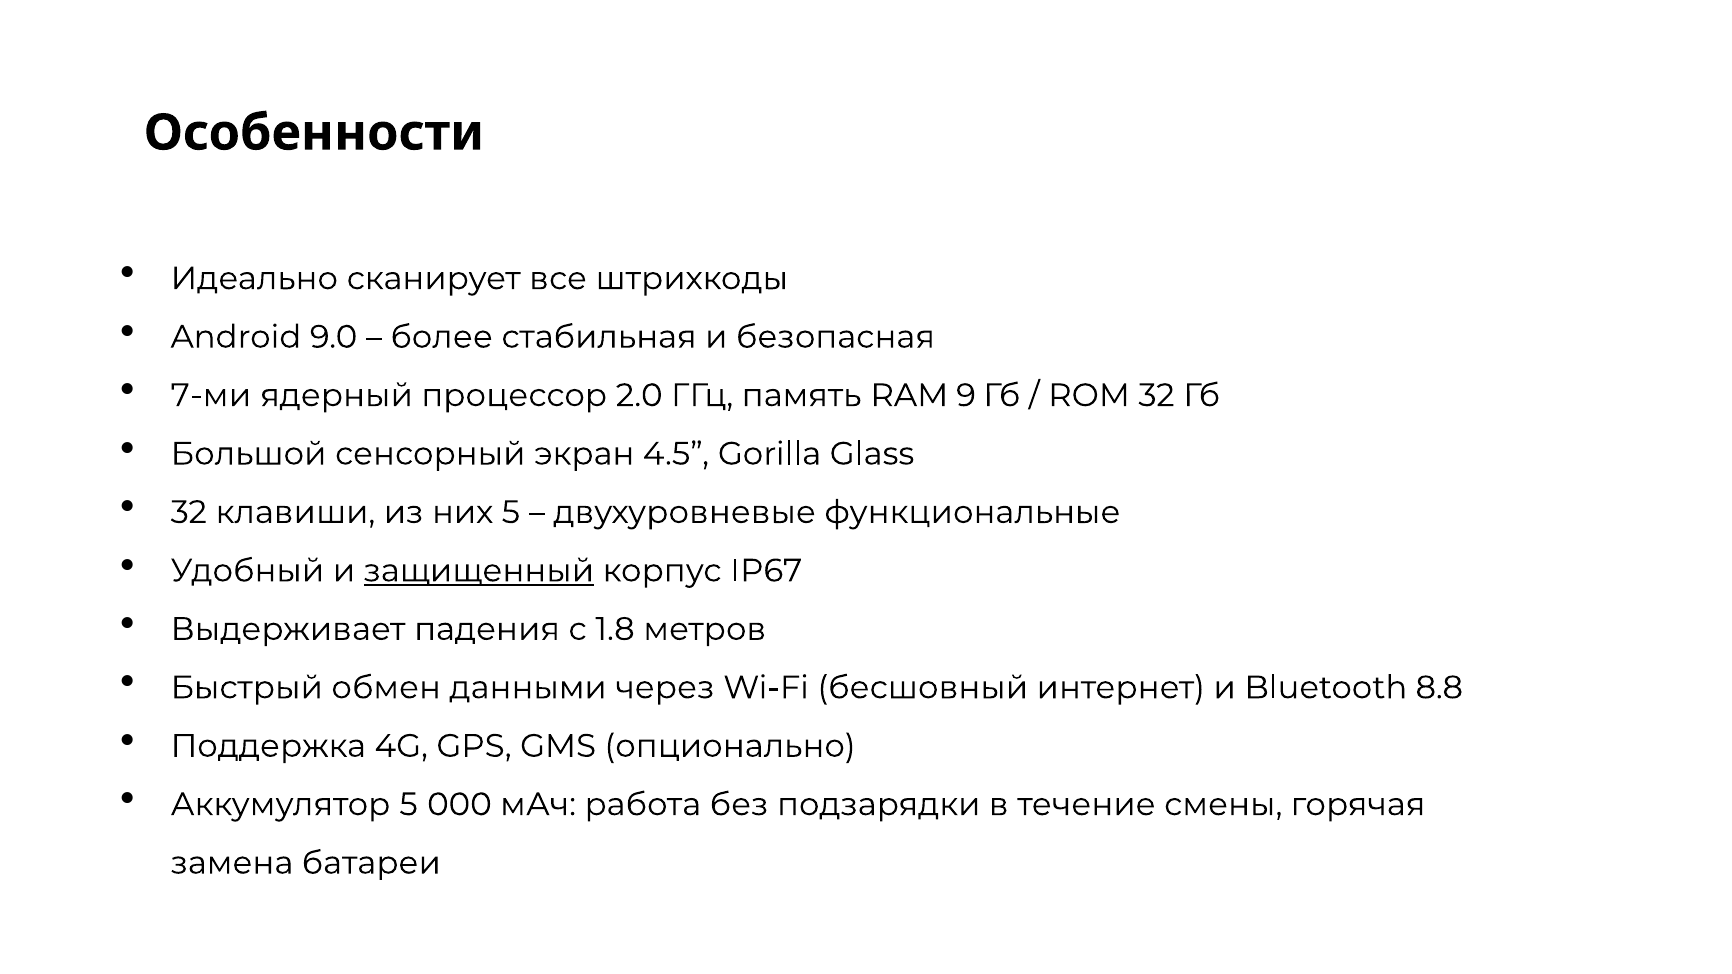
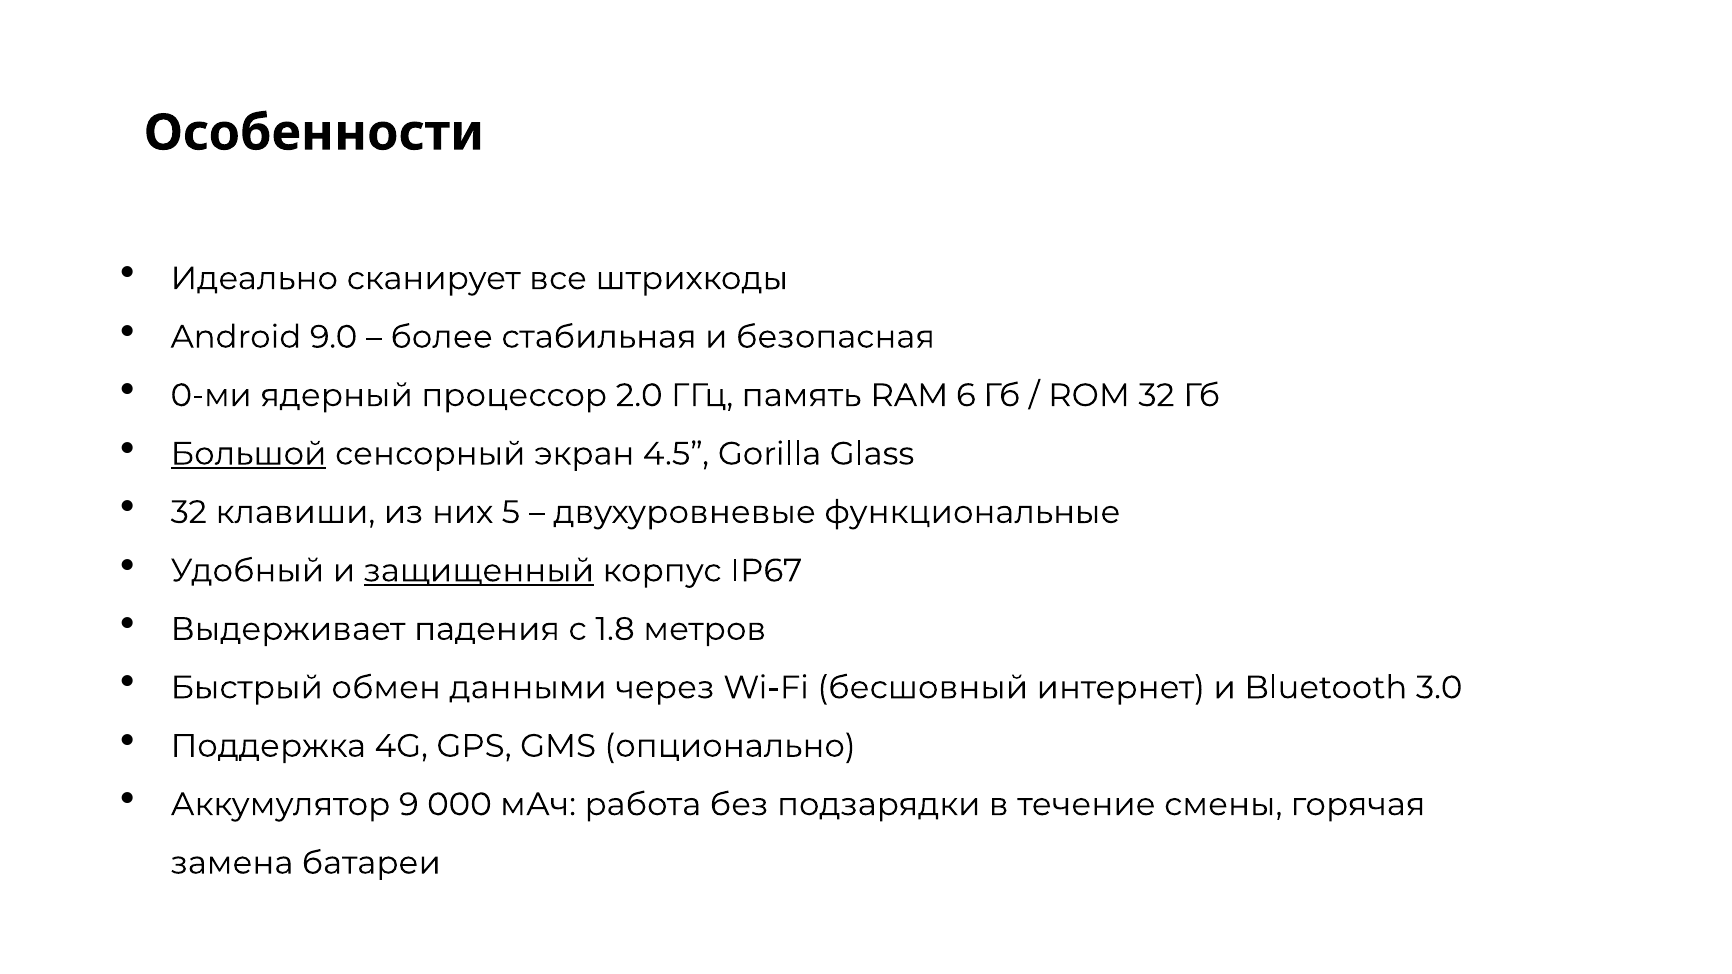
7-ми: 7-ми -> 0-ми
9: 9 -> 6
Большой underline: none -> present
8.8: 8.8 -> 3.0
Аккумулятор 5: 5 -> 9
